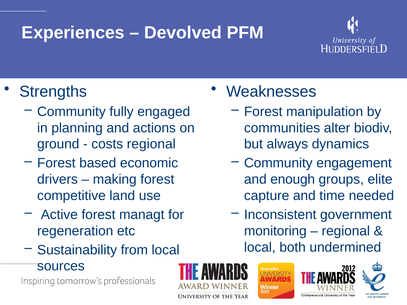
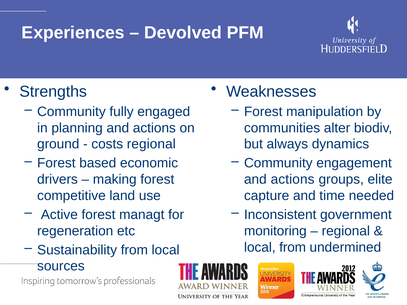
enough at (293, 180): enough -> actions
local both: both -> from
